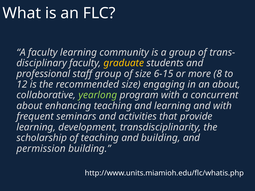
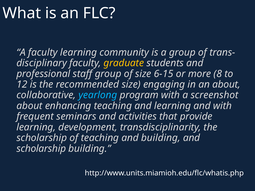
yearlong colour: light green -> light blue
concurrent: concurrent -> screenshot
permission at (41, 149): permission -> scholarship
